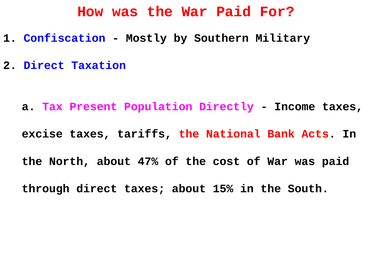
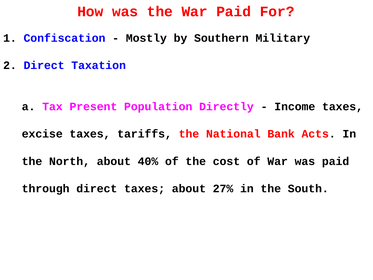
47%: 47% -> 40%
15%: 15% -> 27%
